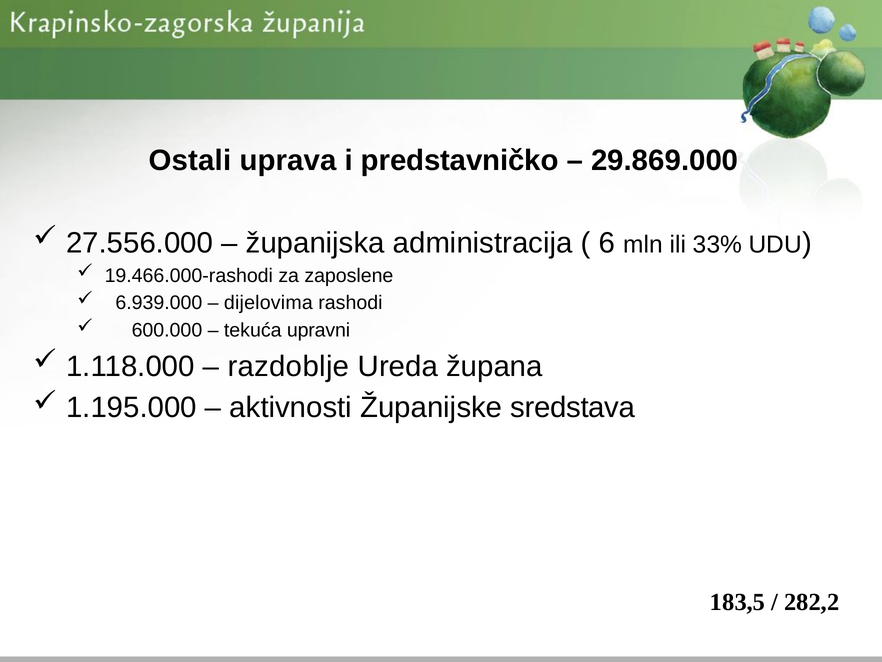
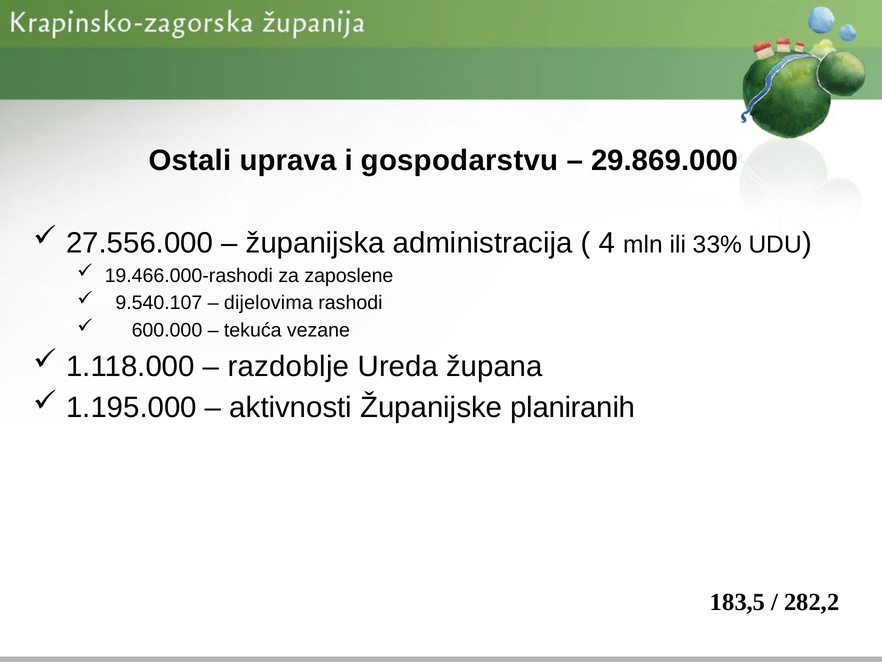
predstavničko: predstavničko -> gospodarstvu
6: 6 -> 4
6.939.000: 6.939.000 -> 9.540.107
upravni: upravni -> vezane
sredstava: sredstava -> planiranih
